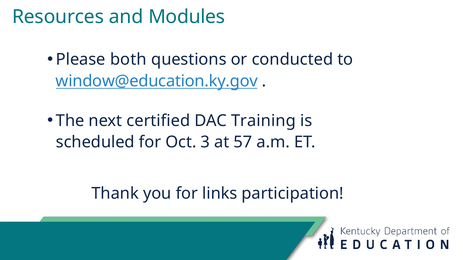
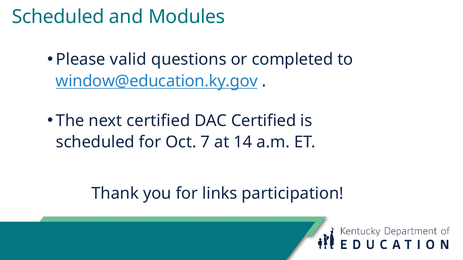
Resources at (58, 17): Resources -> Scheduled
both: both -> valid
conducted: conducted -> completed
DAC Training: Training -> Certified
3: 3 -> 7
57: 57 -> 14
